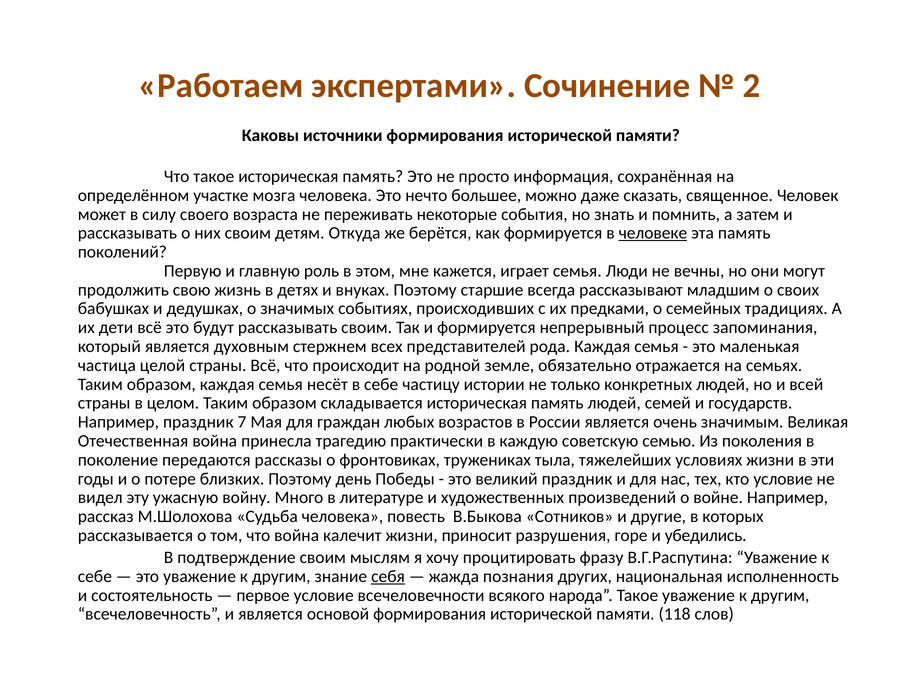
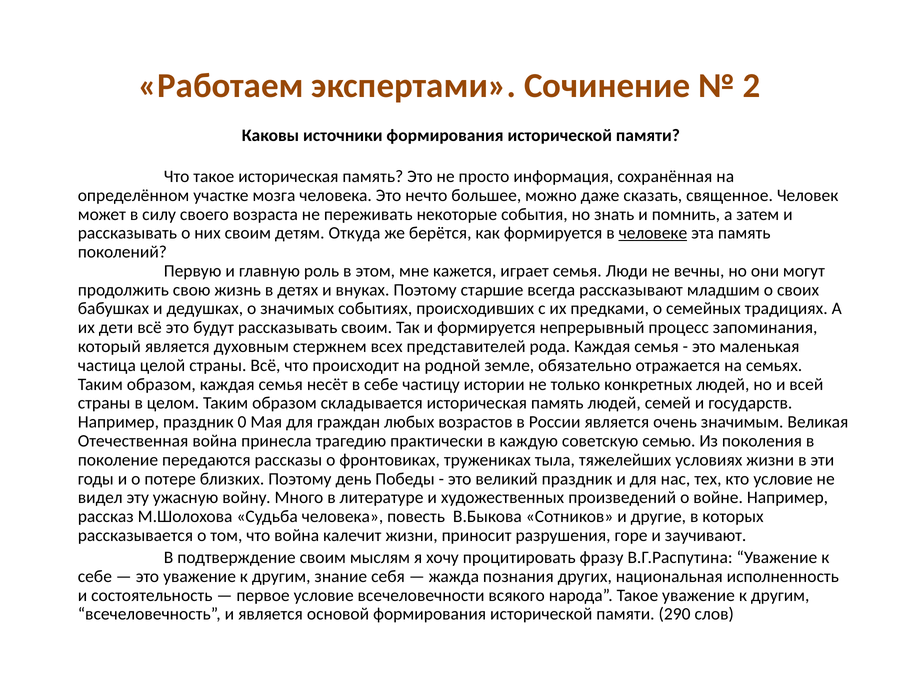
7: 7 -> 0
убедились: убедились -> заучивают
себя underline: present -> none
118: 118 -> 290
